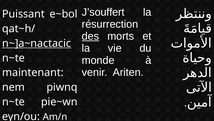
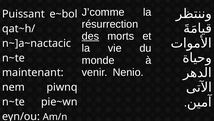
J’souffert: J’souffert -> J’comme
n~]a~nactacic underline: present -> none
Ariten: Ariten -> Nenio
